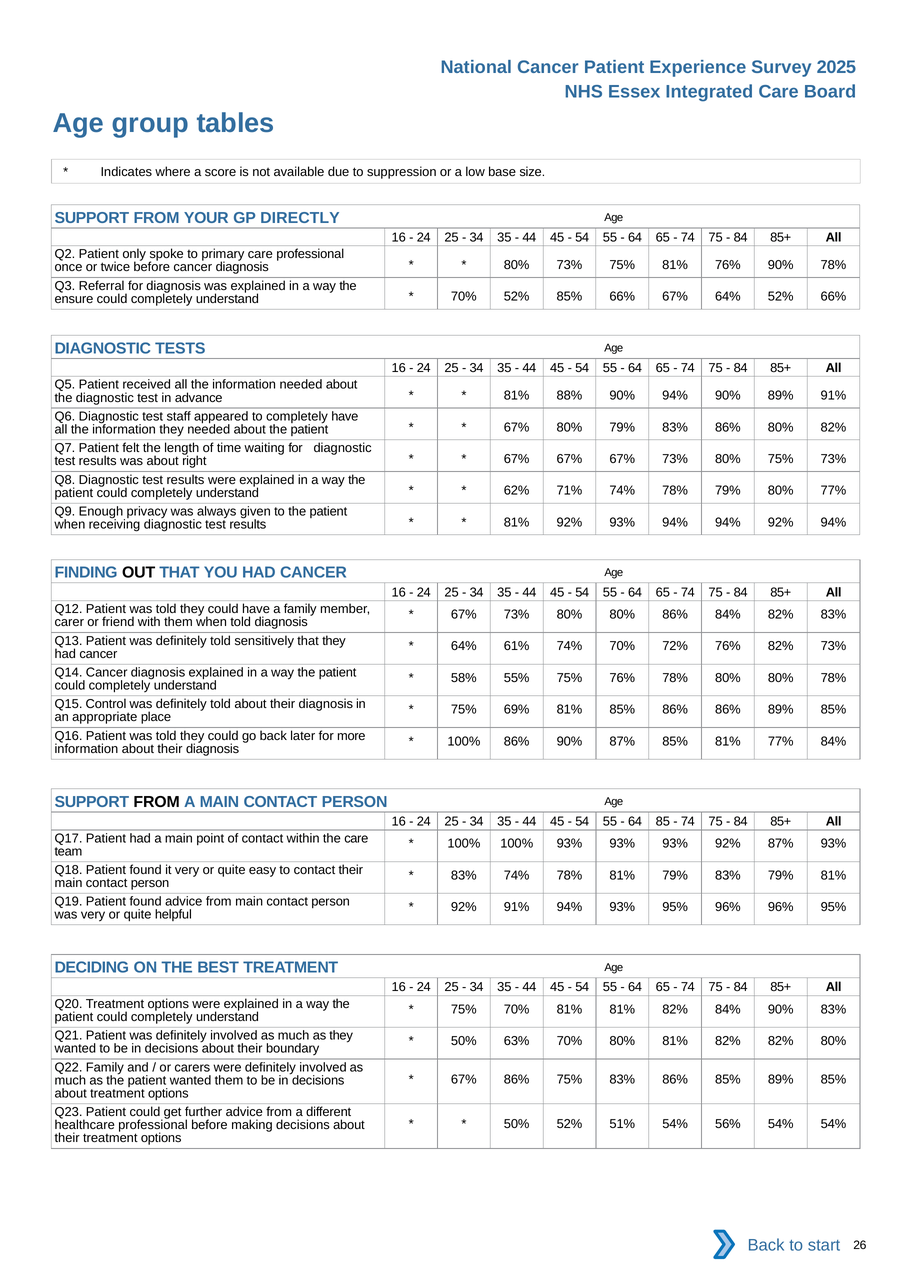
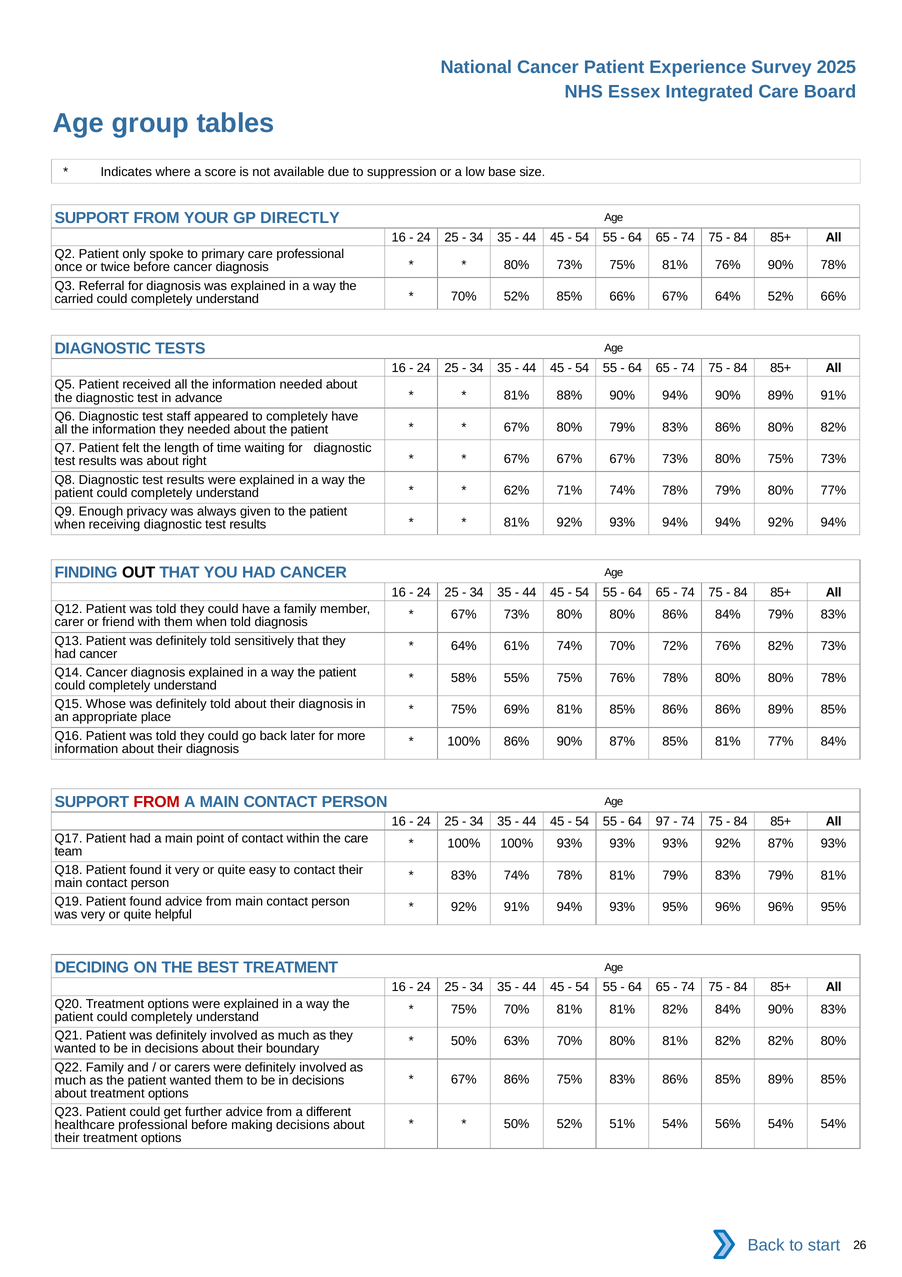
ensure: ensure -> carried
84% 82%: 82% -> 79%
Control: Control -> Whose
FROM at (157, 802) colour: black -> red
85: 85 -> 97
